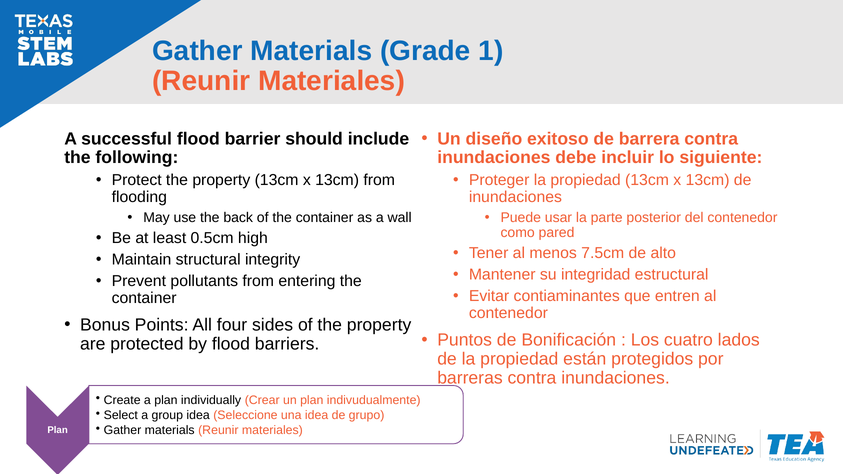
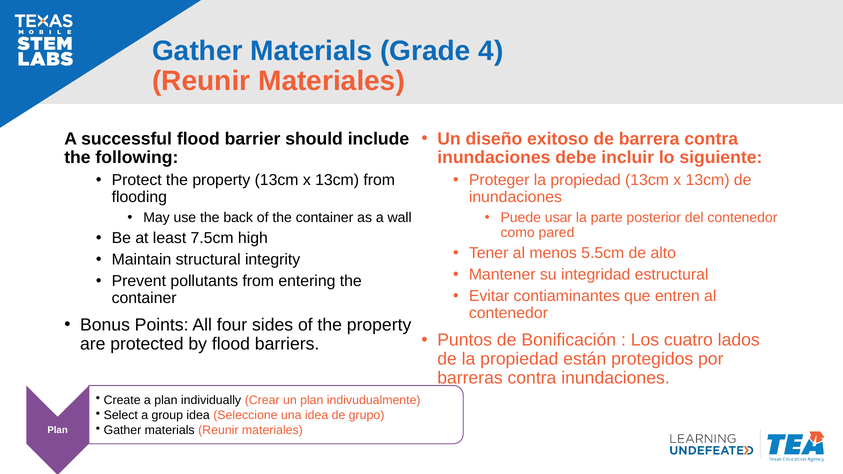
1: 1 -> 4
0.5cm: 0.5cm -> 7.5cm
7.5cm: 7.5cm -> 5.5cm
